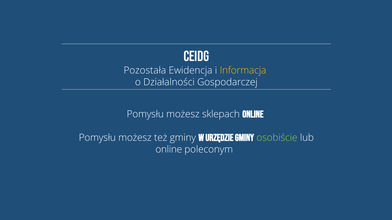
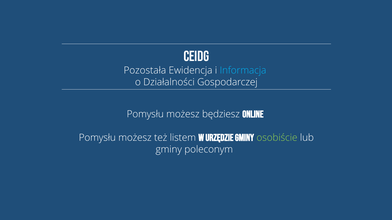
Informacja colour: yellow -> light blue
sklepach: sklepach -> będziesz
też gminy: gminy -> listem
online at (169, 150): online -> gminy
